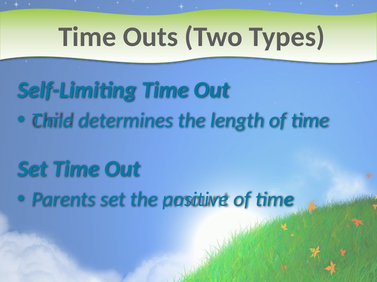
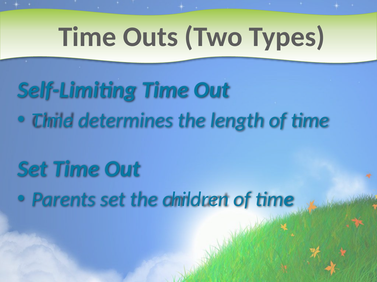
positive: positive -> children
